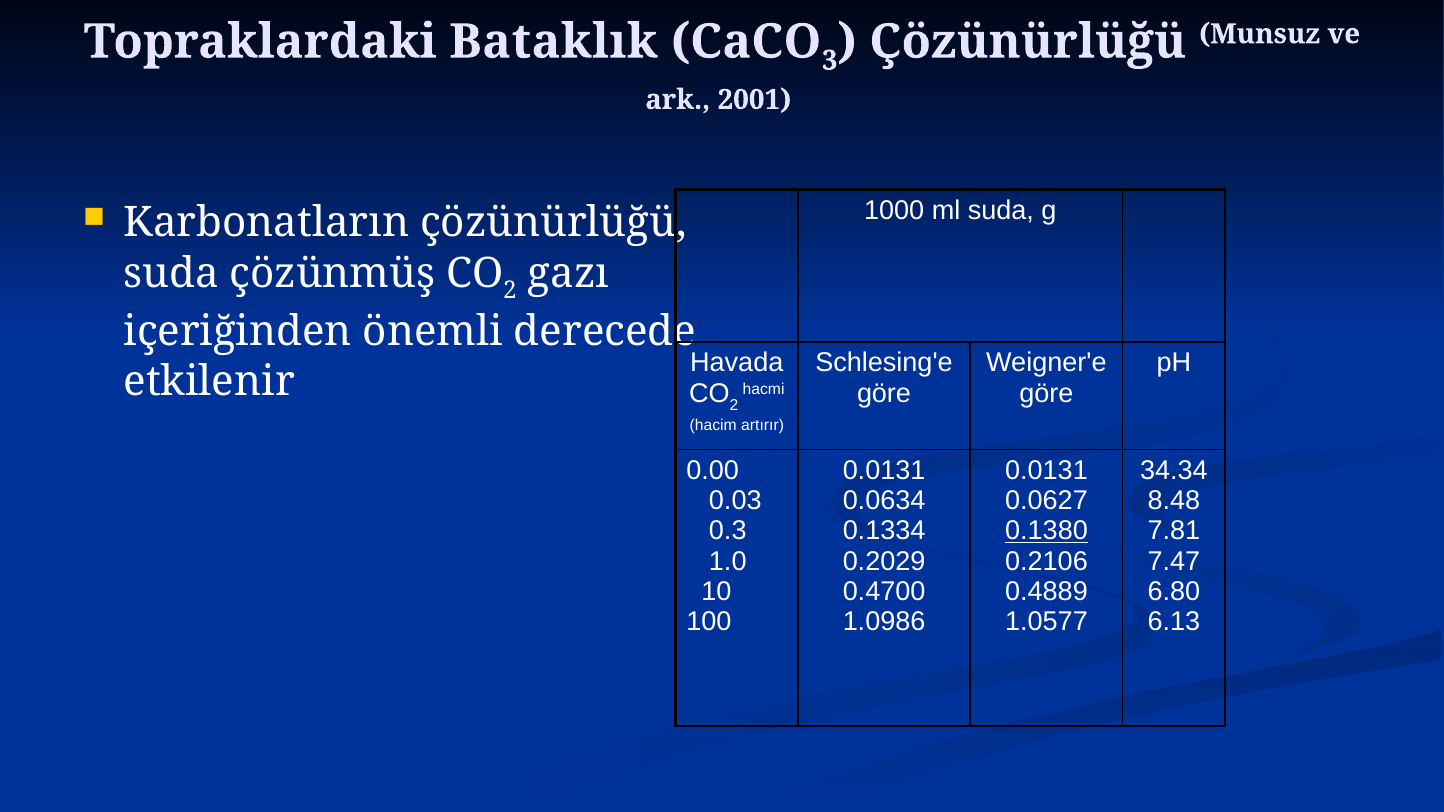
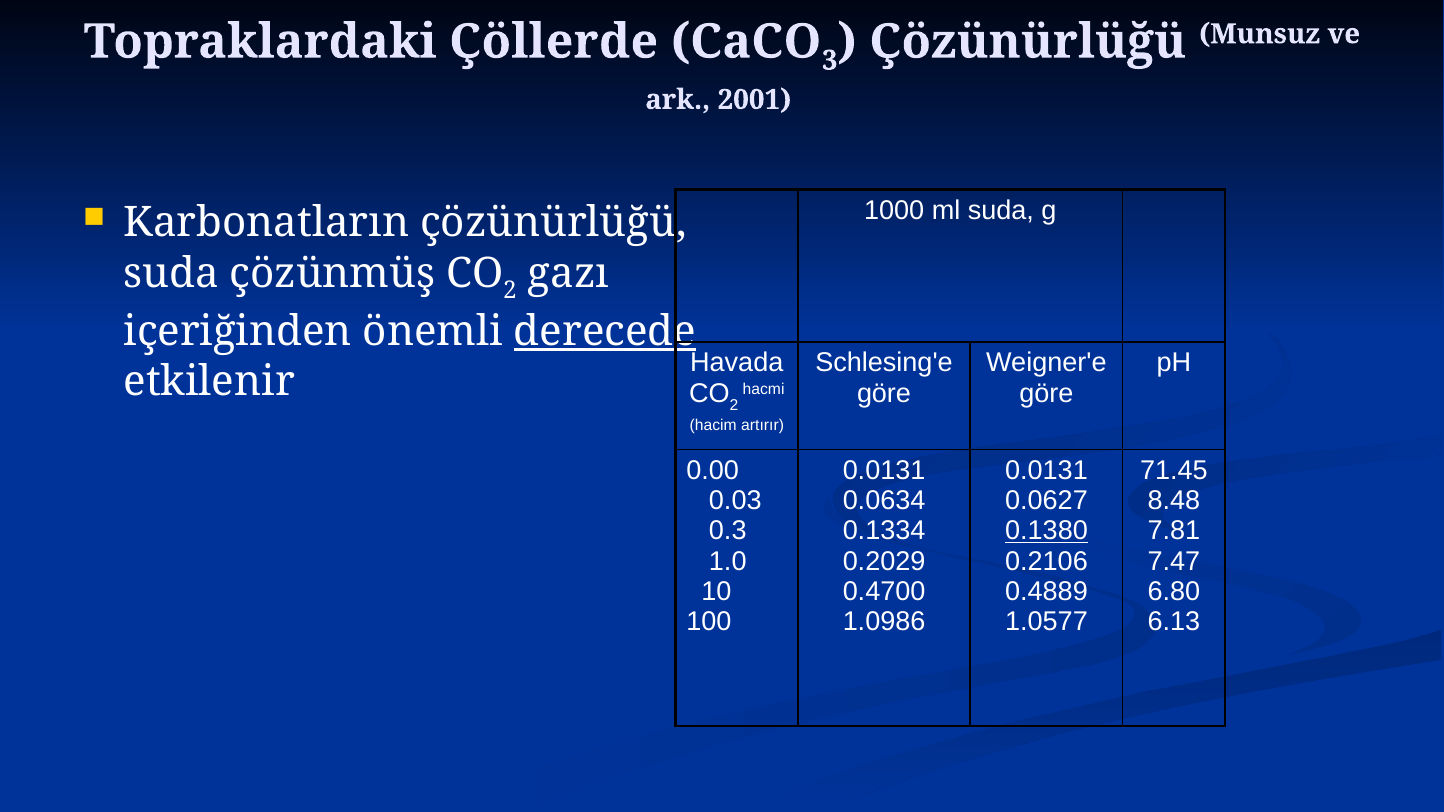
Bataklık: Bataklık -> Çöllerde
derecede underline: none -> present
34.34: 34.34 -> 71.45
